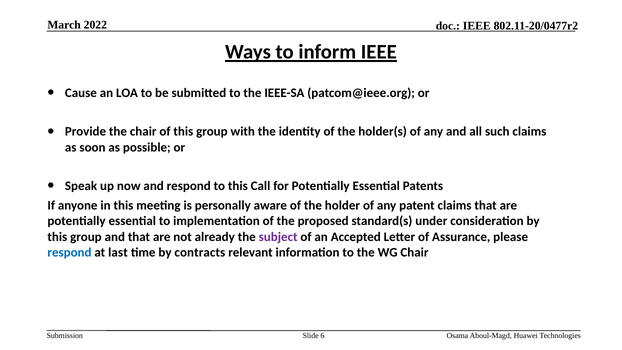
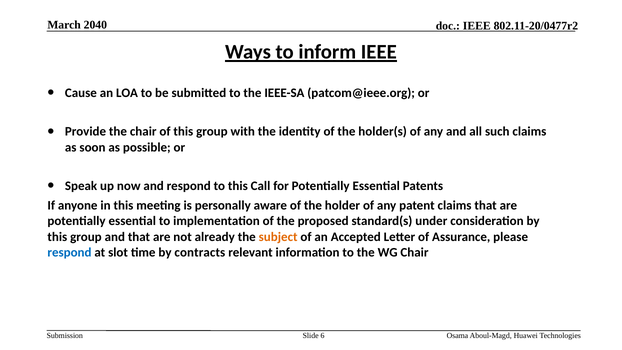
2022: 2022 -> 2040
subject colour: purple -> orange
last: last -> slot
